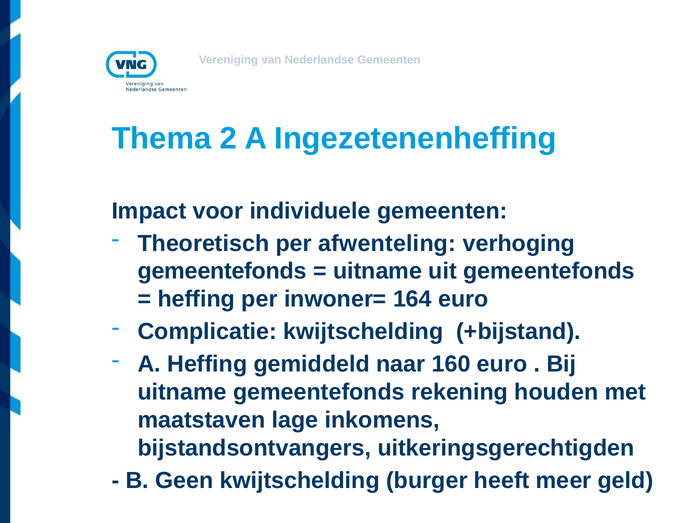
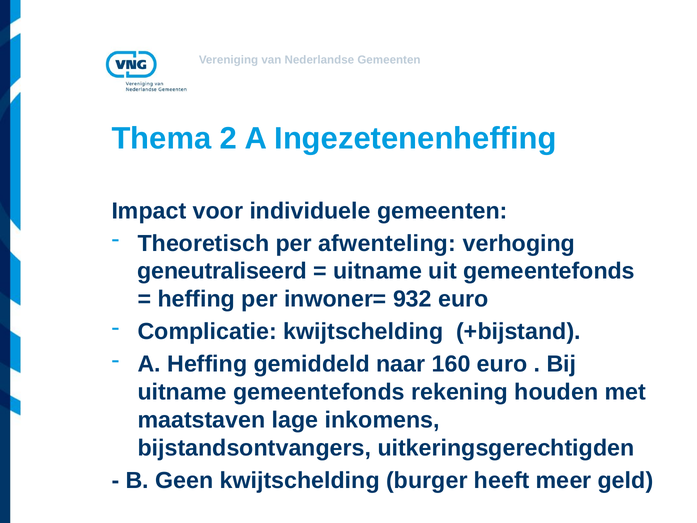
gemeentefonds at (222, 271): gemeentefonds -> geneutraliseerd
164: 164 -> 932
